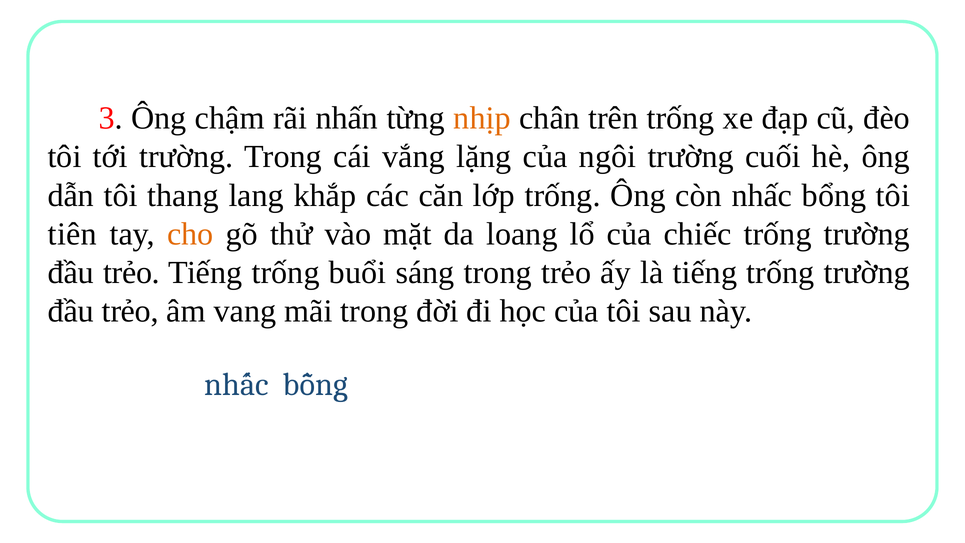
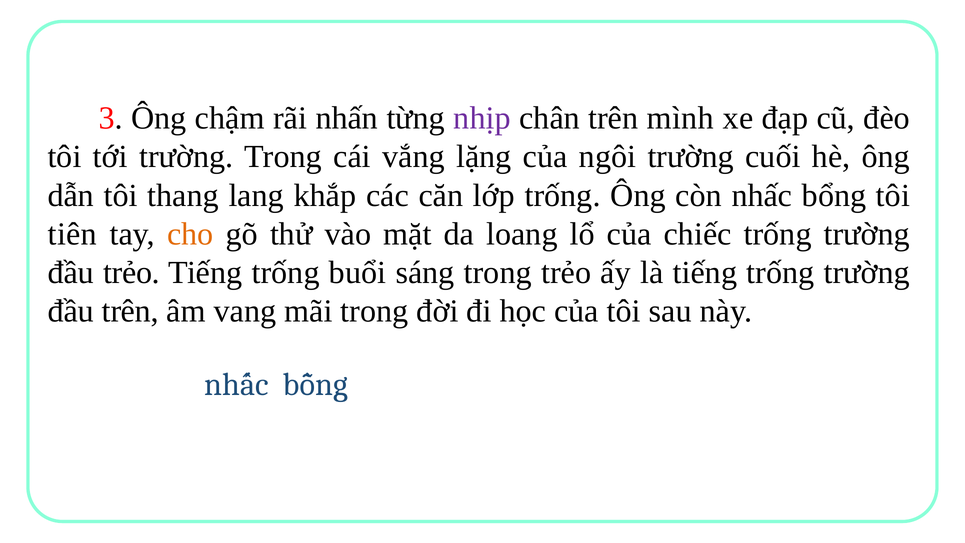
nhịp colour: orange -> purple
trên trống: trống -> mình
trẻo at (130, 311): trẻo -> trên
